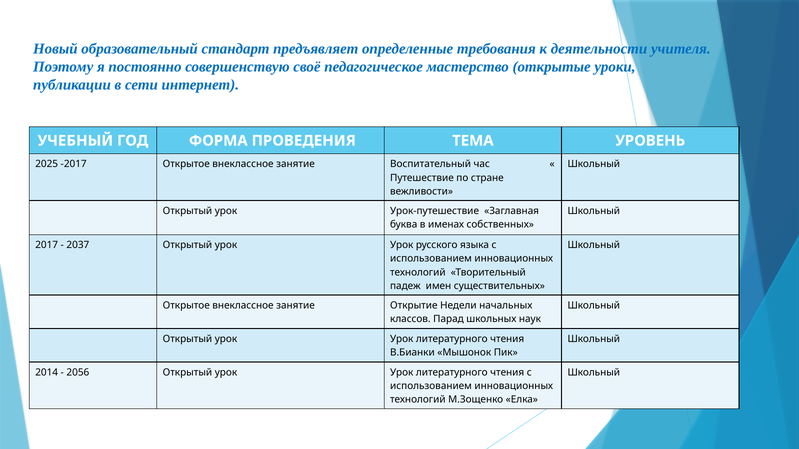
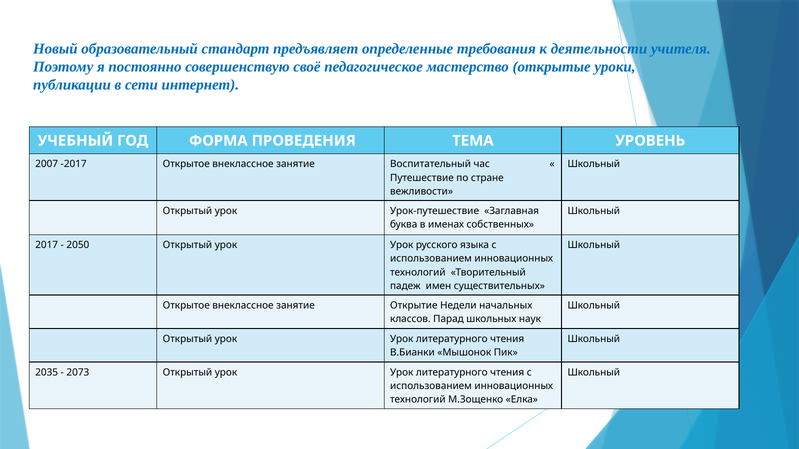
2025: 2025 -> 2007
2037: 2037 -> 2050
2014: 2014 -> 2035
2056: 2056 -> 2073
